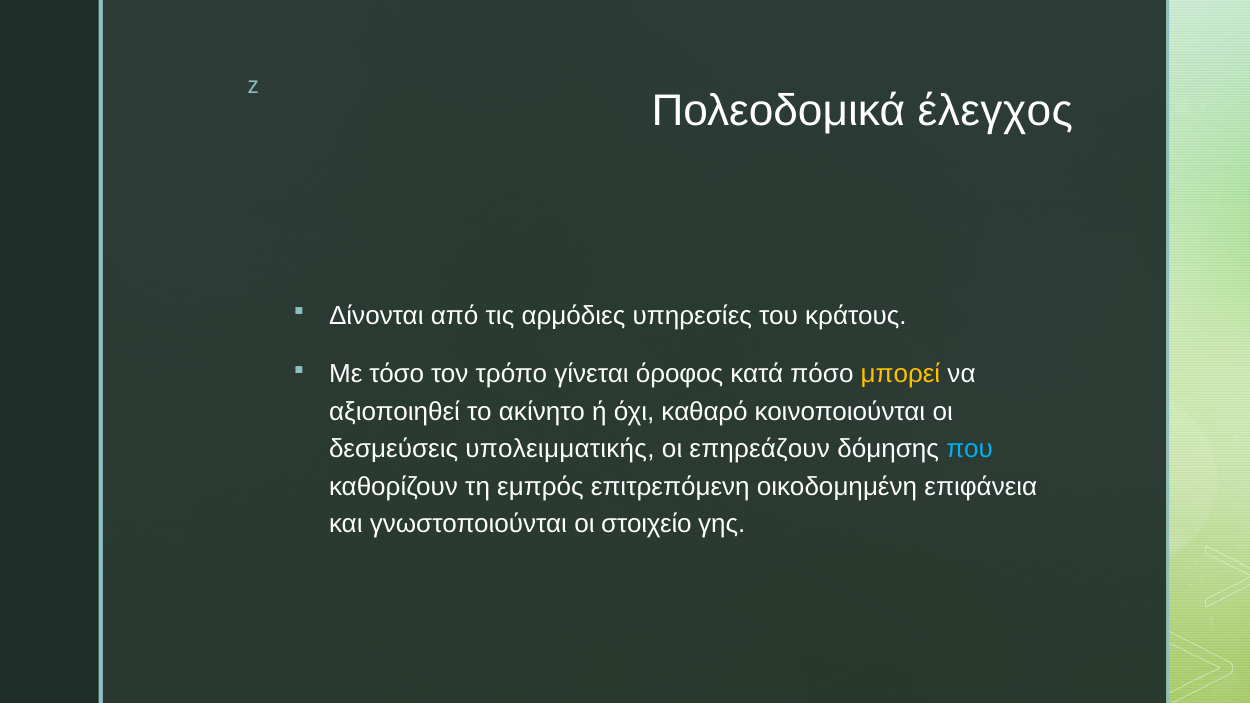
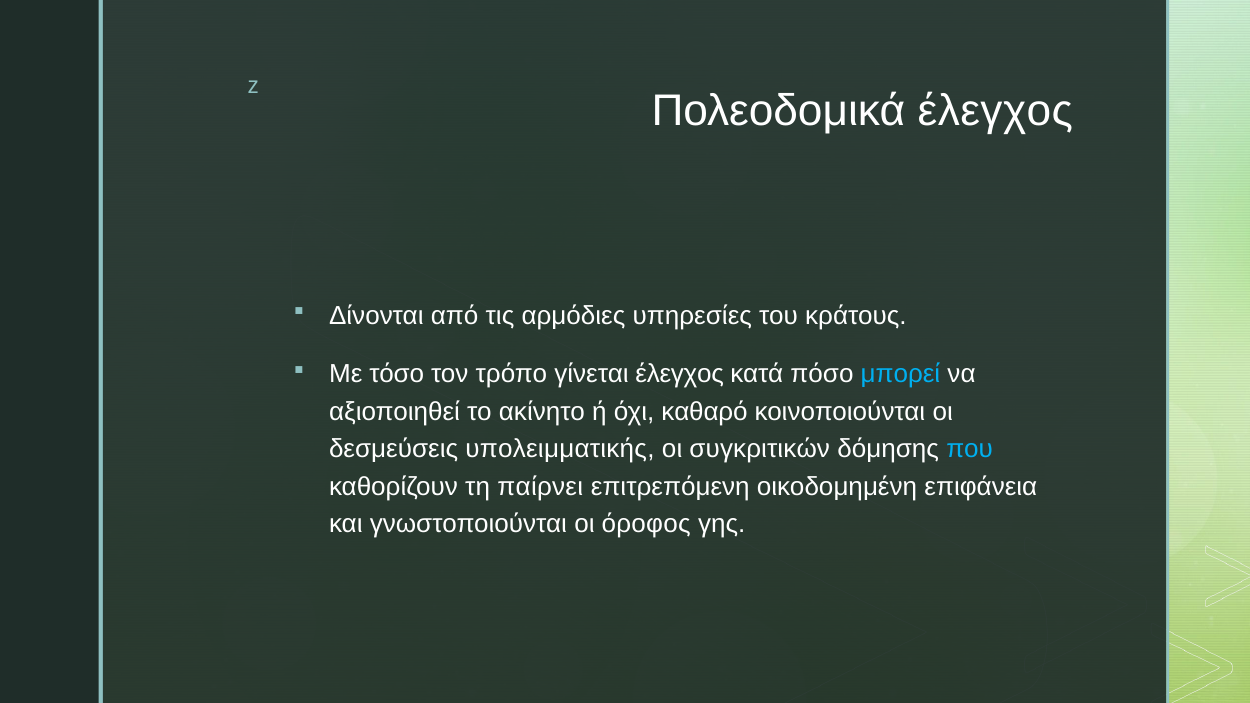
γίνεται όροφος: όροφος -> έλεγχος
μπορεί colour: yellow -> light blue
επηρεάζουν: επηρεάζουν -> συγκριτικών
εμπρός: εμπρός -> παίρνει
στοιχείο: στοιχείο -> όροφος
